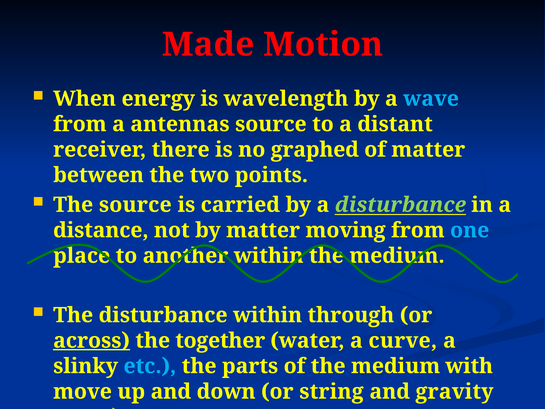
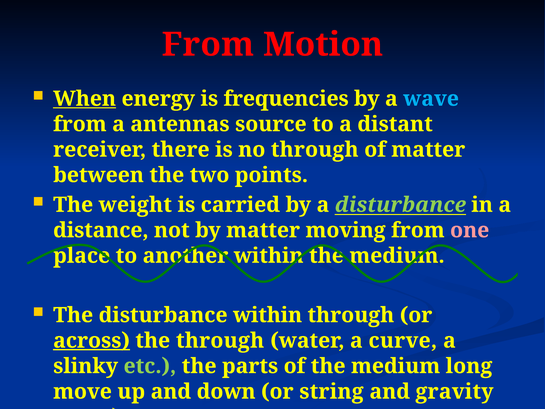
Made at (208, 45): Made -> From
When underline: none -> present
wavelength: wavelength -> frequencies
no graphed: graphed -> through
The source: source -> weight
one colour: light blue -> pink
the together: together -> through
etc colour: light blue -> light green
with: with -> long
